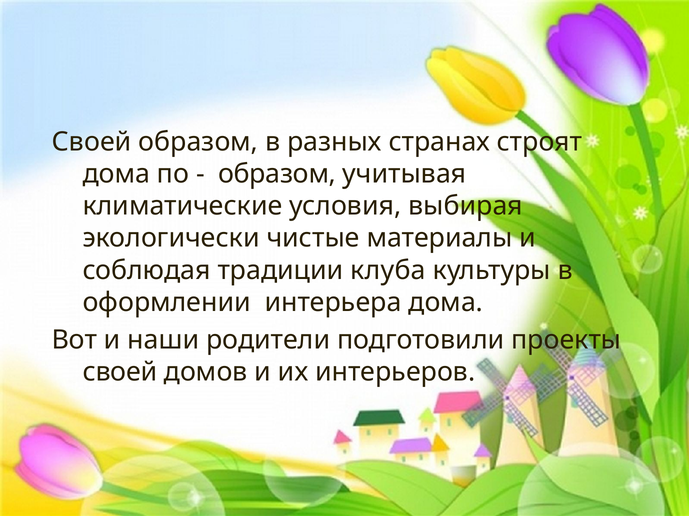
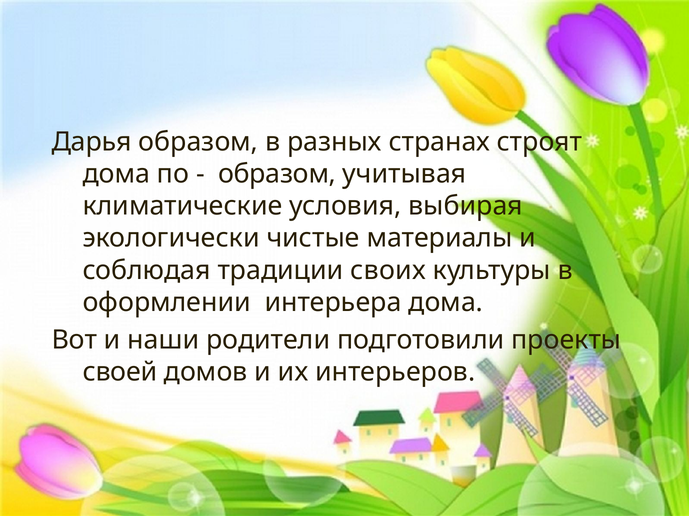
Своей at (92, 142): Своей -> Дарья
клуба: клуба -> своих
